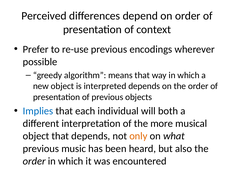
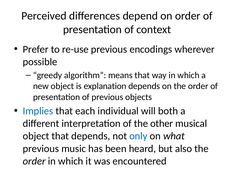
interpreted: interpreted -> explanation
more: more -> other
only colour: orange -> blue
